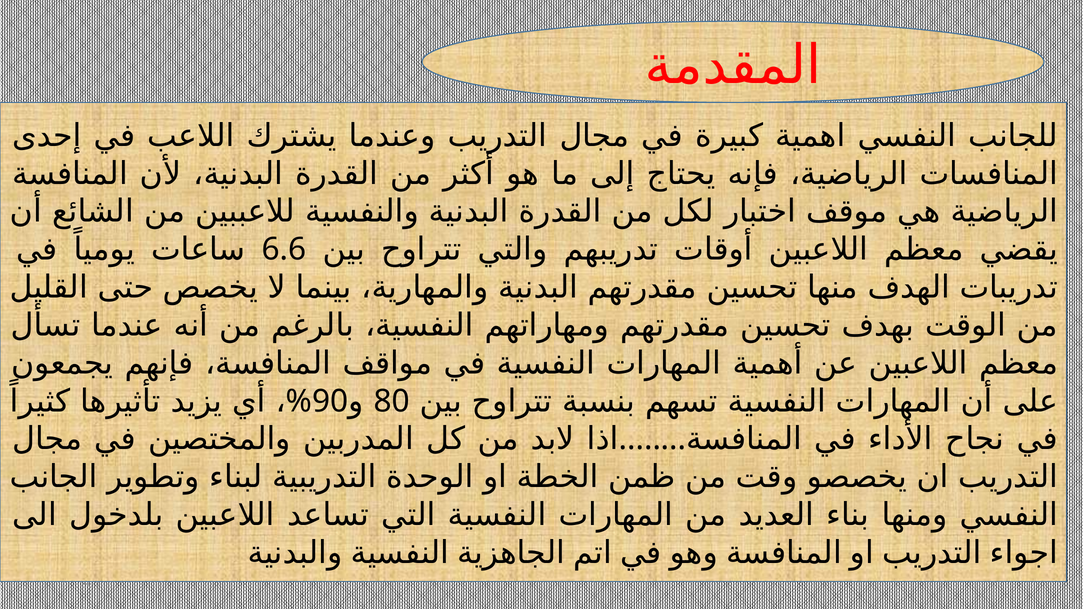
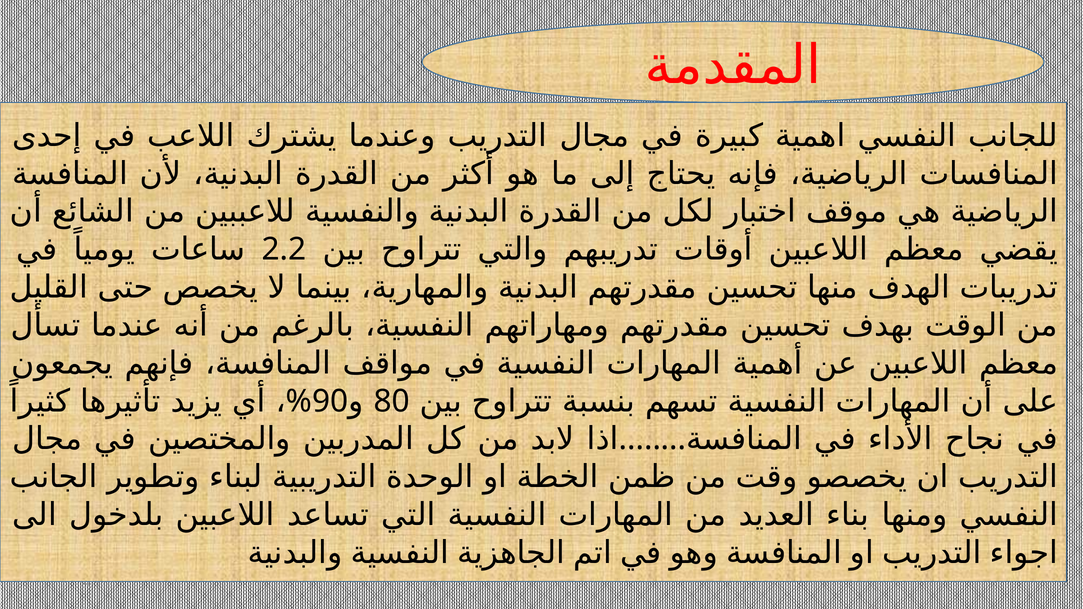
6.6: 6.6 -> 2.2
